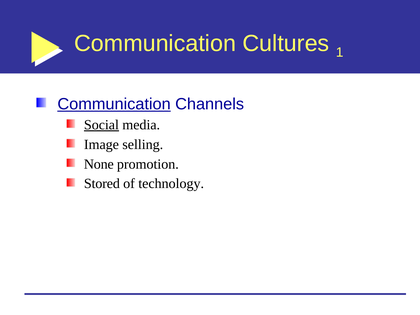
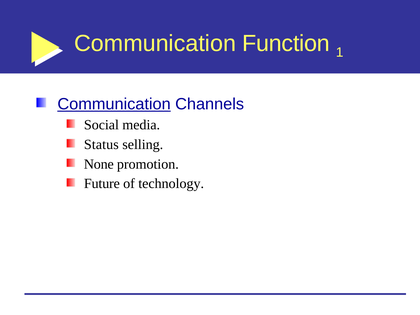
Cultures: Cultures -> Function
Social underline: present -> none
Image: Image -> Status
Stored: Stored -> Future
